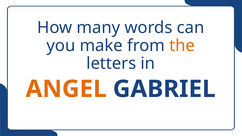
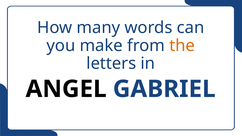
ANGEL colour: orange -> black
